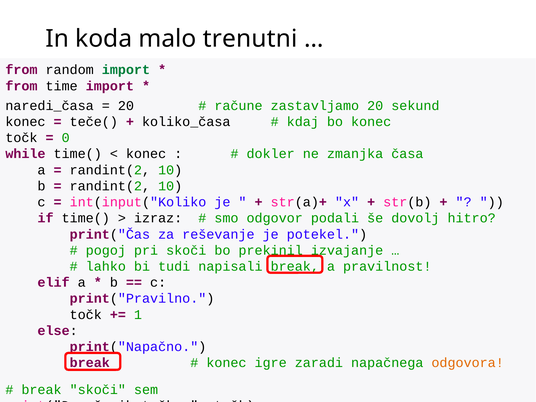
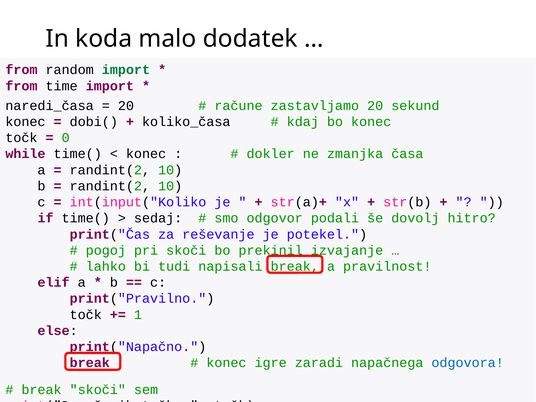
trenutni: trenutni -> dodatek
teče(: teče( -> dobi(
izraz: izraz -> sedaj
odgovora colour: orange -> blue
